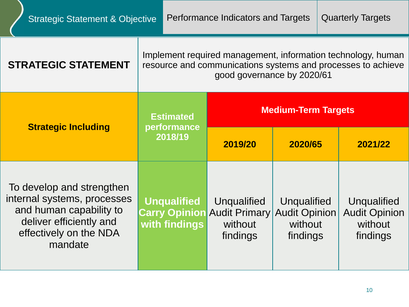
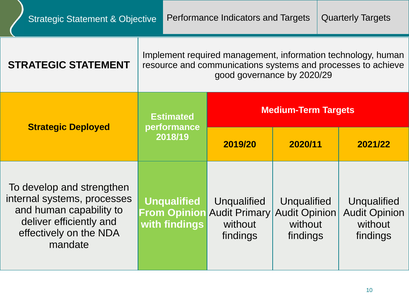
2020/61: 2020/61 -> 2020/29
Including: Including -> Deployed
2020/65: 2020/65 -> 2020/11
Carry: Carry -> From
